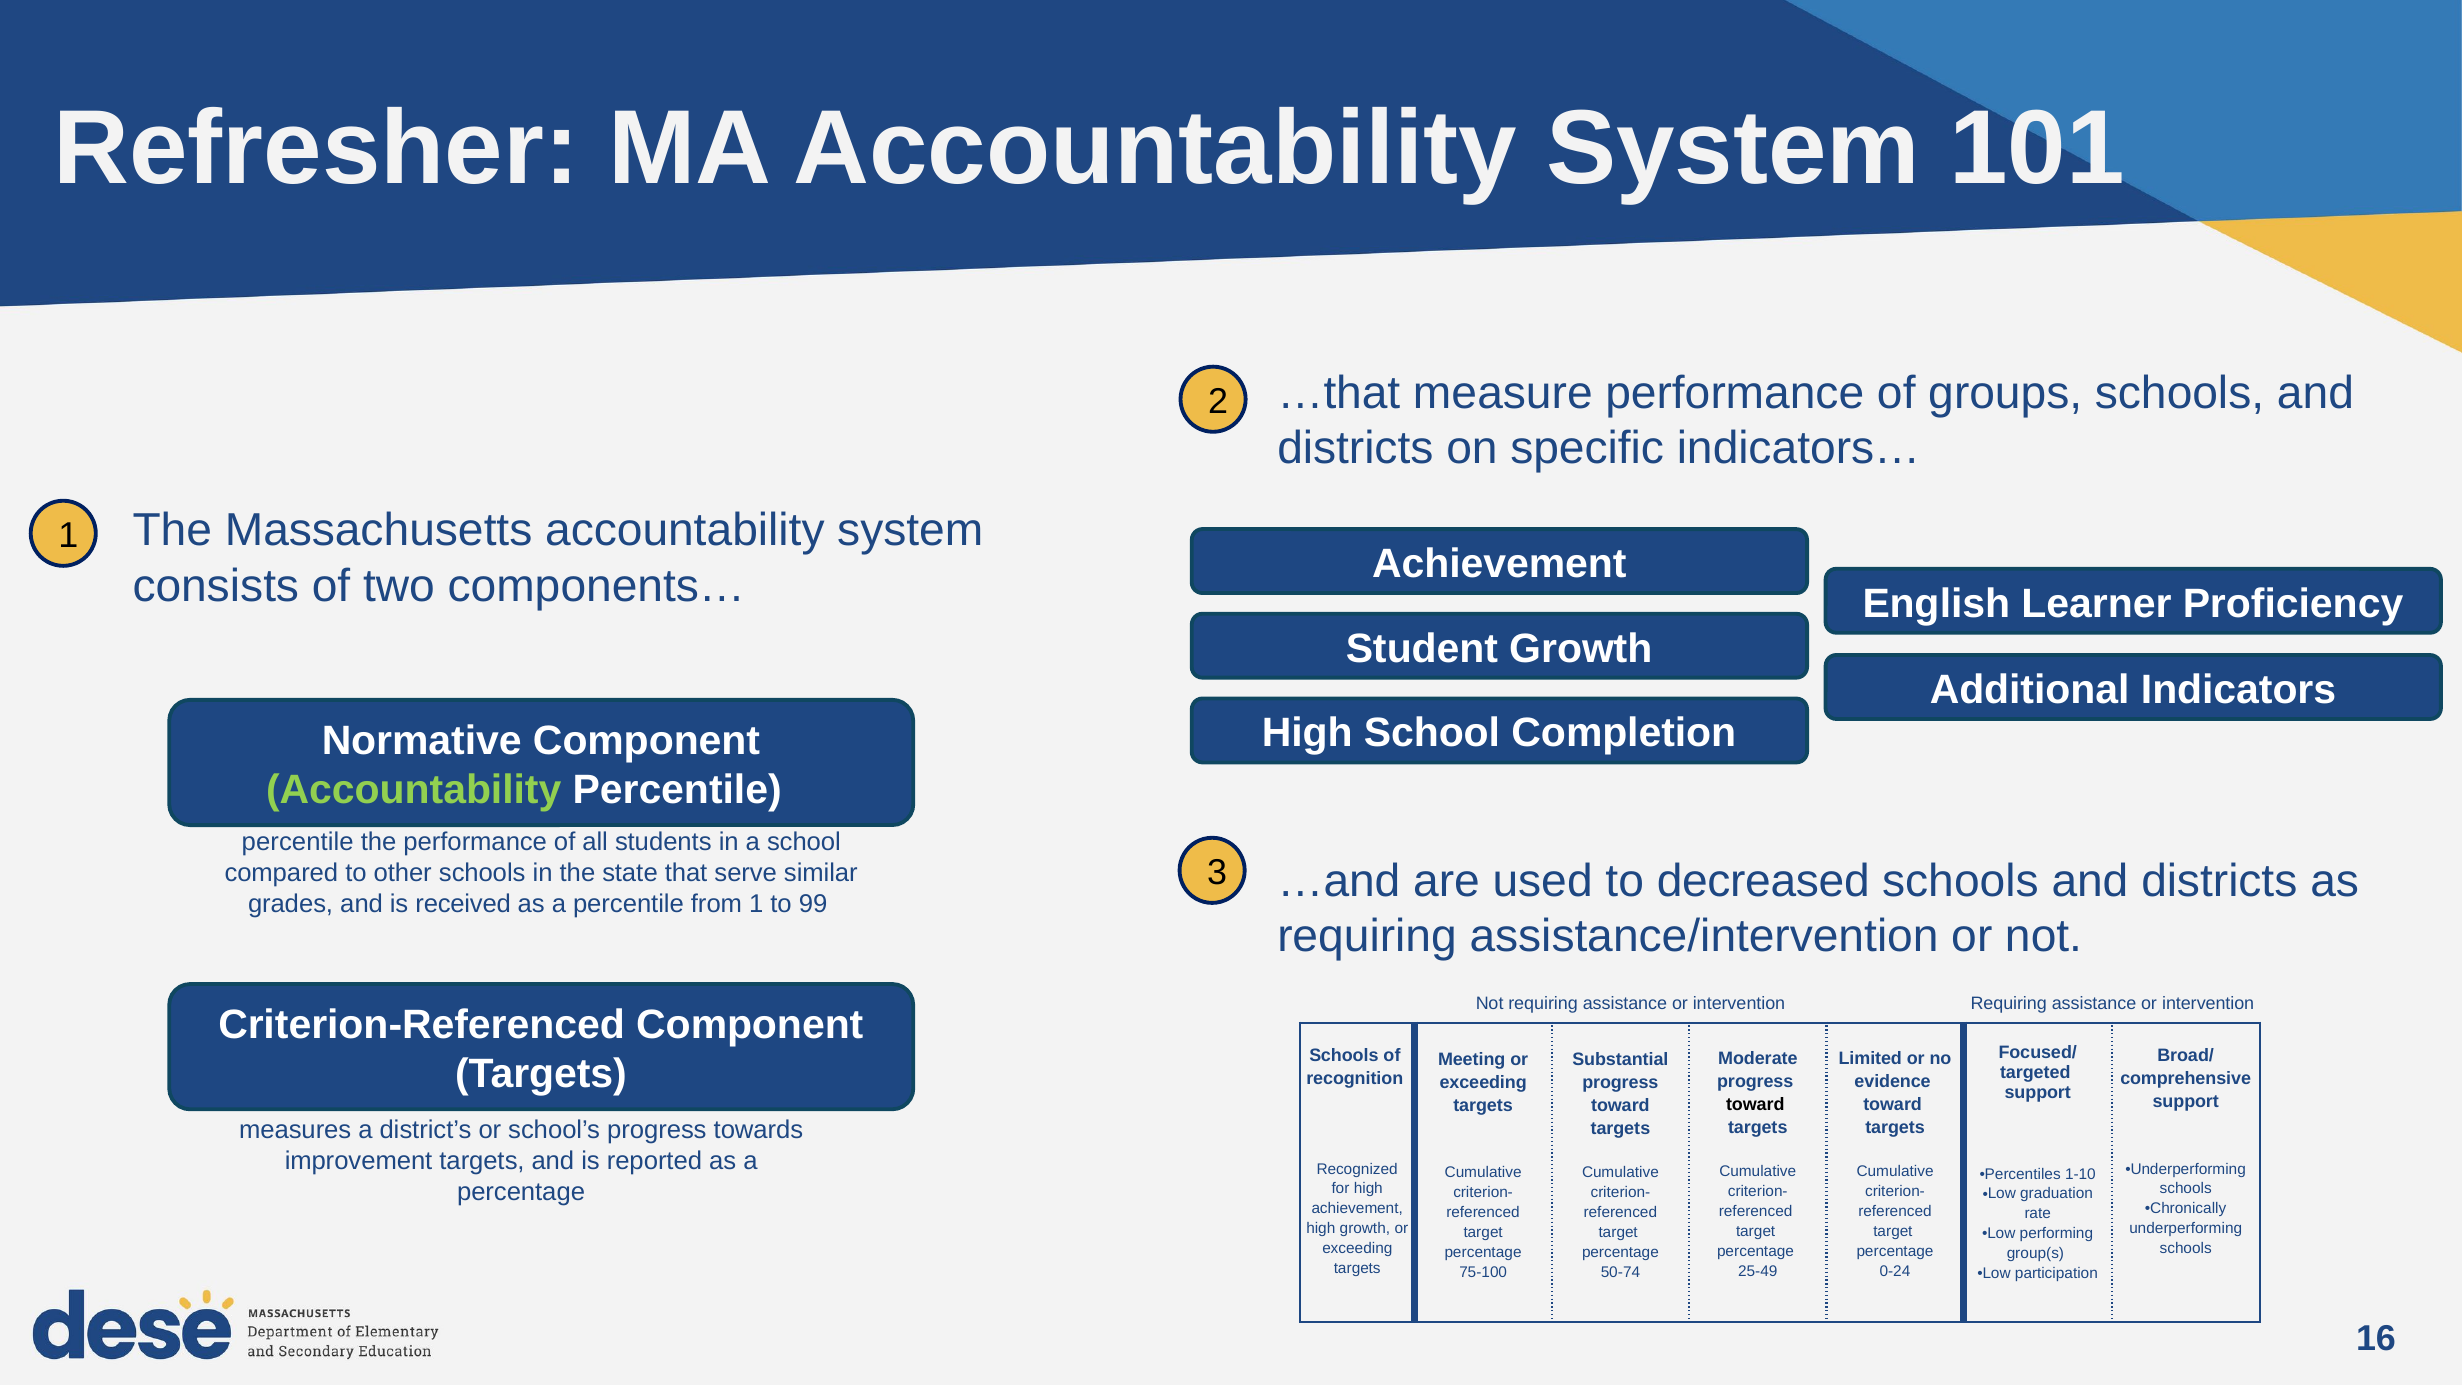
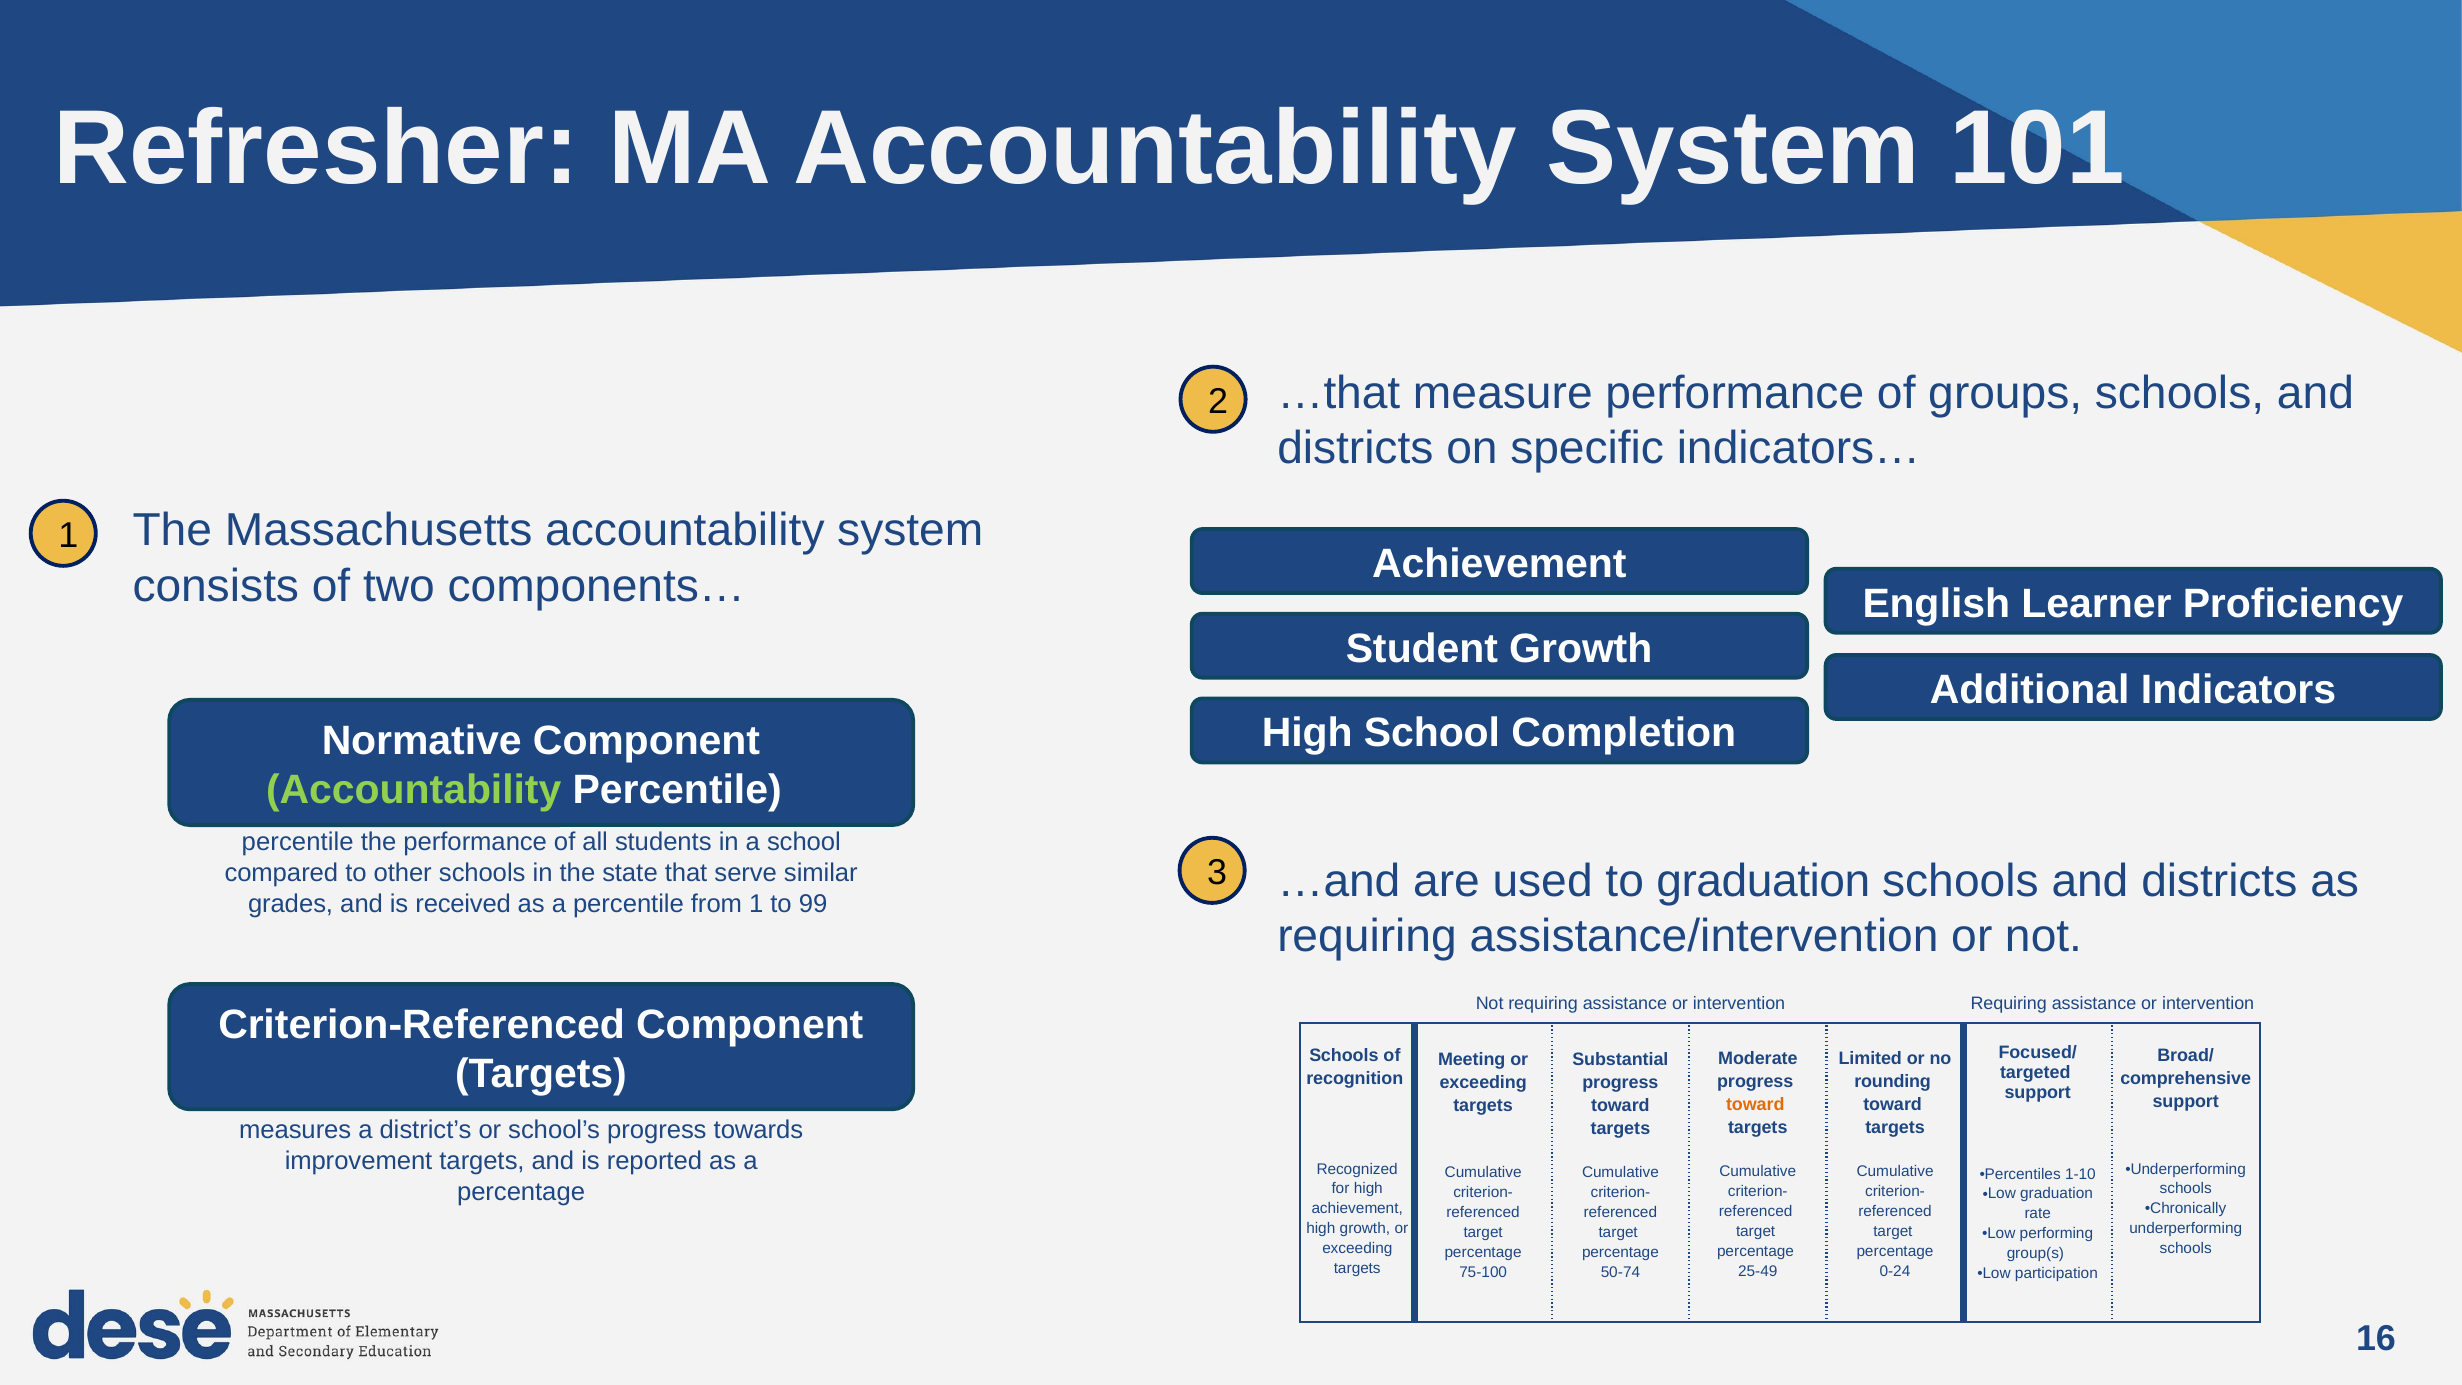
to decreased: decreased -> graduation
evidence: evidence -> rounding
toward at (1755, 1105) colour: black -> orange
